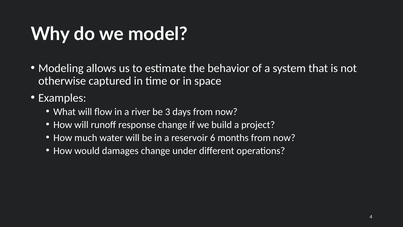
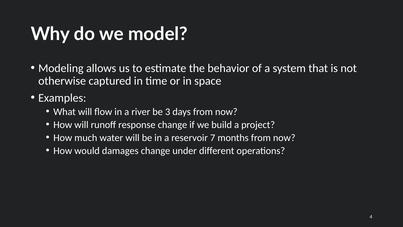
6: 6 -> 7
